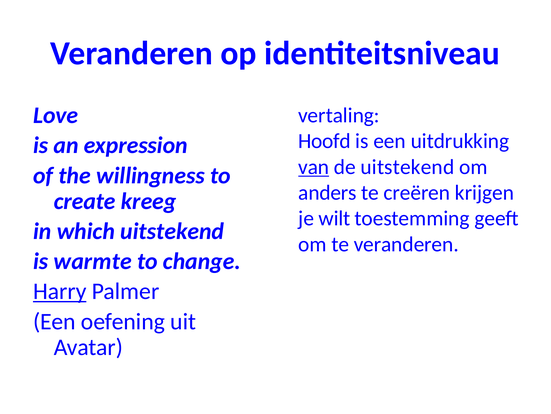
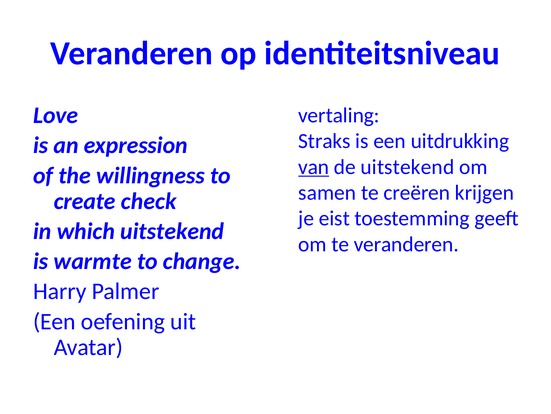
Hoofd: Hoofd -> Straks
anders: anders -> samen
kreeg: kreeg -> check
wilt: wilt -> eist
Harry underline: present -> none
